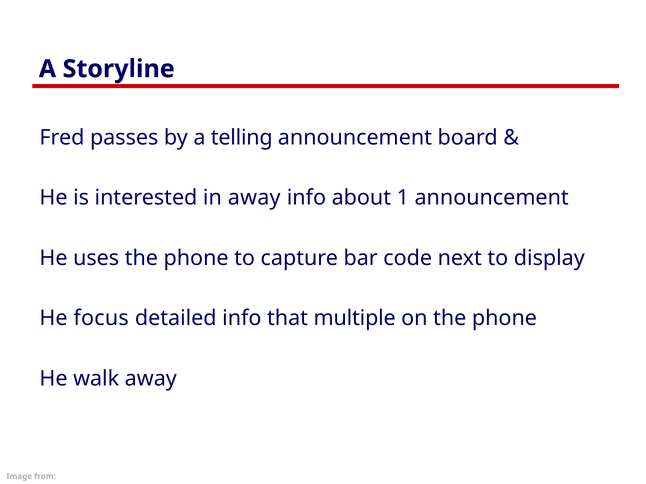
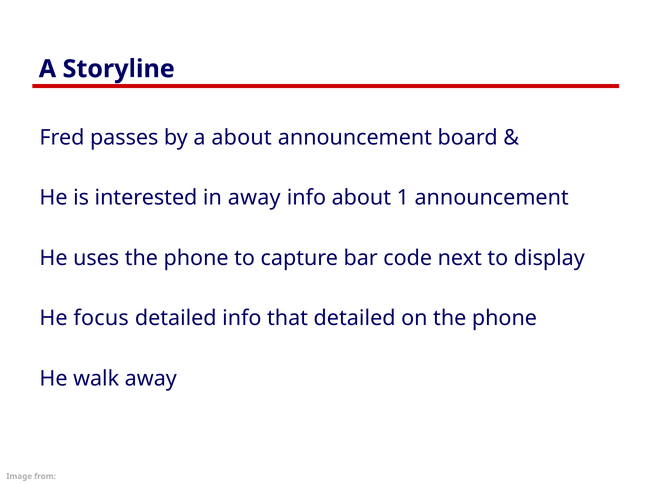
a telling: telling -> about
that multiple: multiple -> detailed
